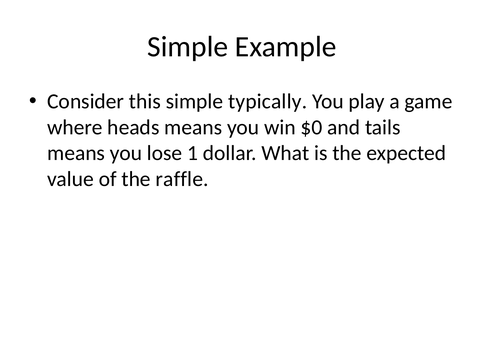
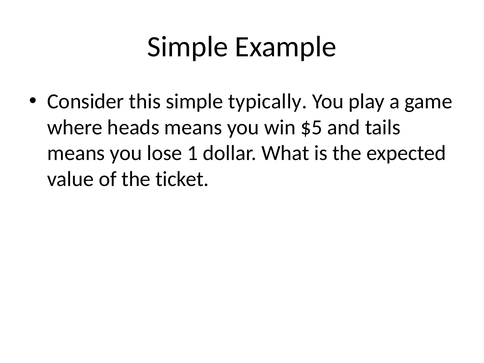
$0: $0 -> $5
raffle: raffle -> ticket
